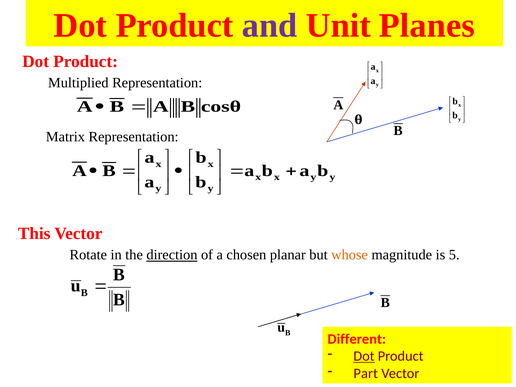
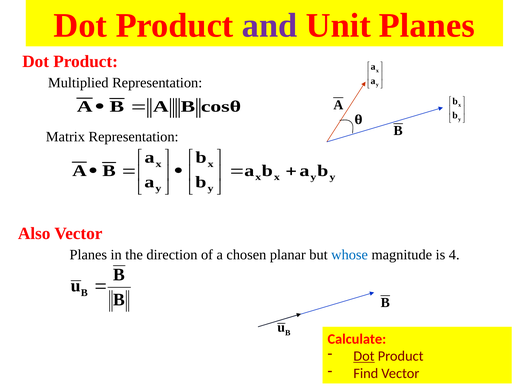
This: This -> Also
Rotate at (88, 255): Rotate -> Planes
direction underline: present -> none
whose colour: orange -> blue
5: 5 -> 4
Different: Different -> Calculate
Part: Part -> Find
